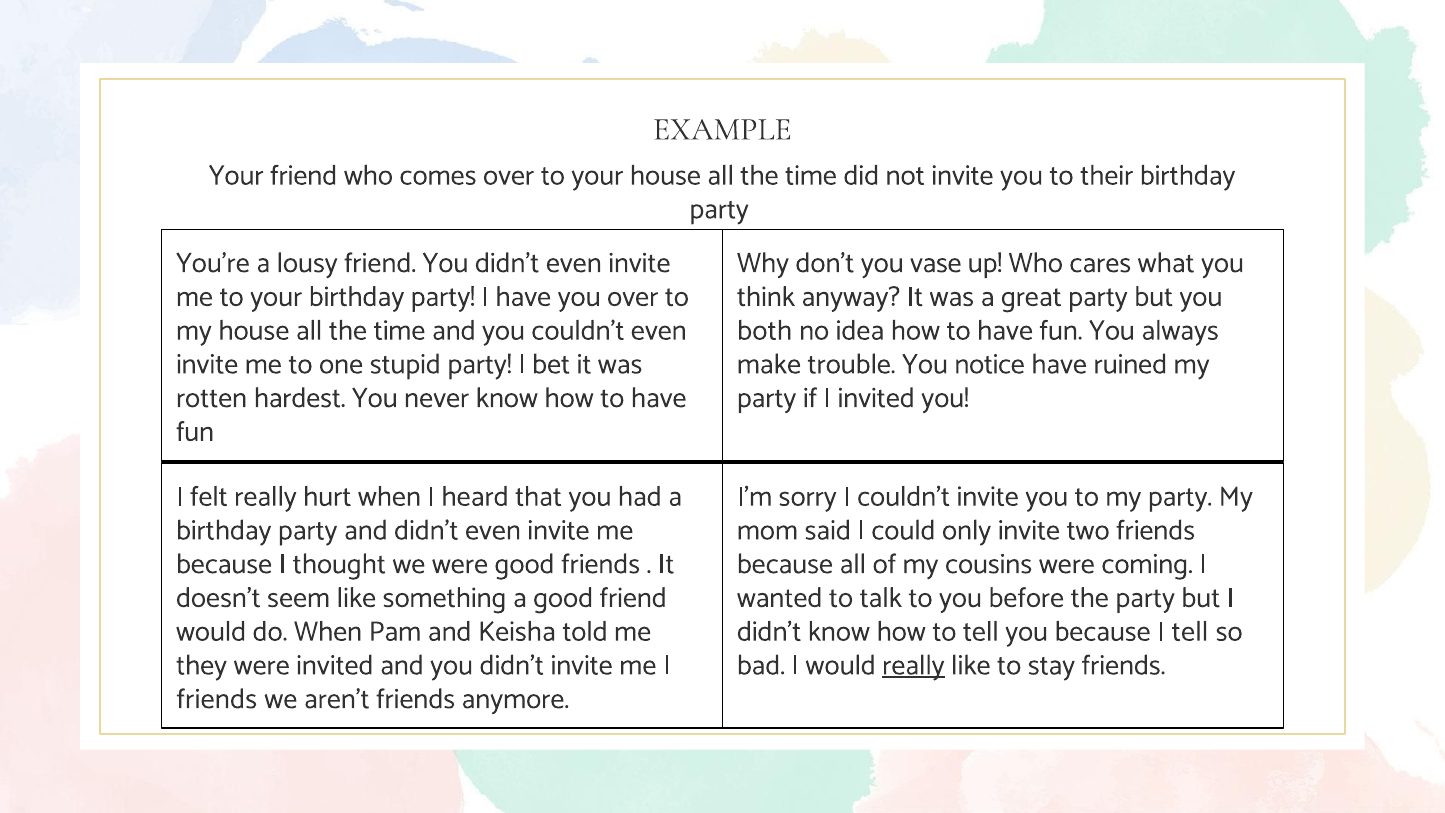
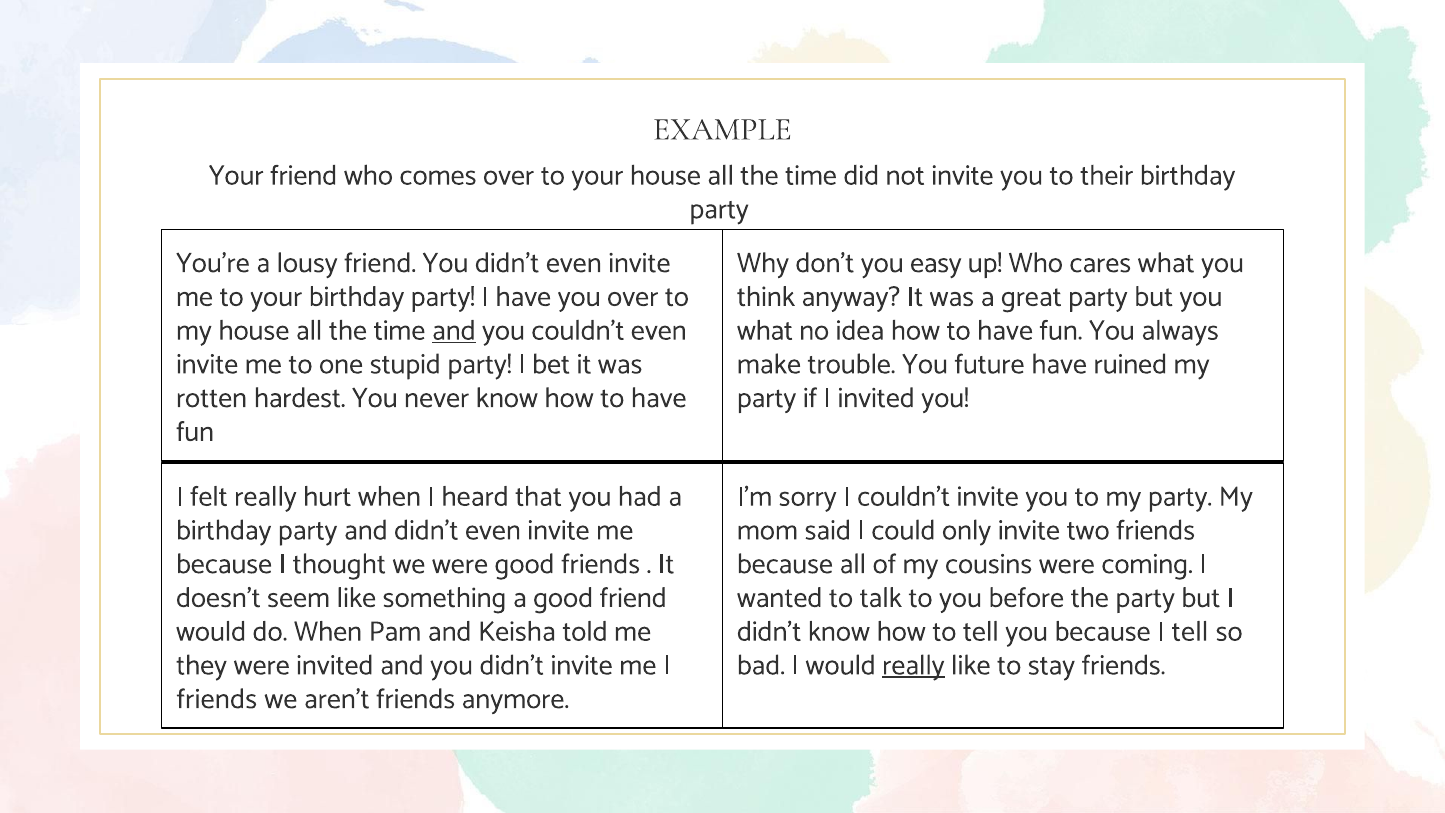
vase: vase -> easy
and at (454, 330) underline: none -> present
both at (765, 330): both -> what
notice: notice -> future
